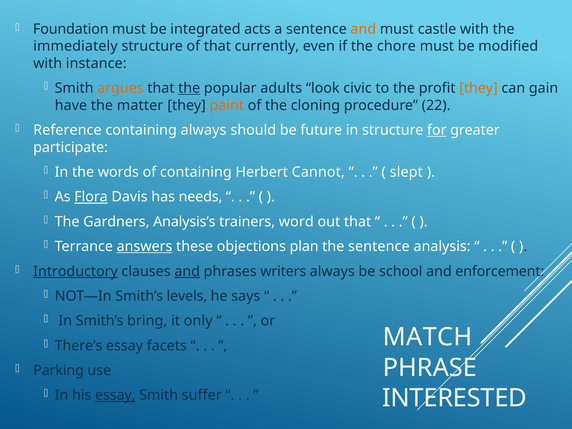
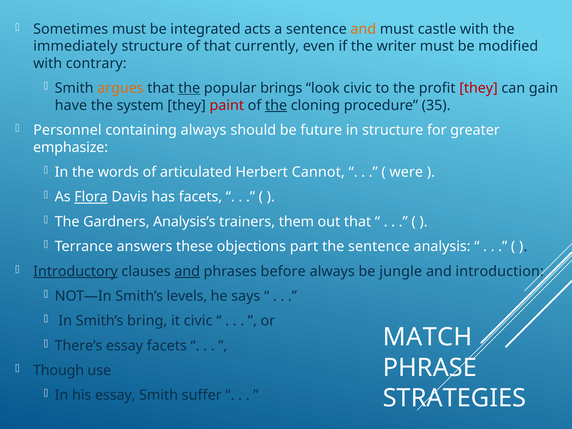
Foundation: Foundation -> Sometimes
chore: chore -> writer
instance: instance -> contrary
adults: adults -> brings
they at (479, 88) colour: orange -> red
matter: matter -> system
paint colour: orange -> red
the at (276, 105) underline: none -> present
22: 22 -> 35
Reference: Reference -> Personnel
for underline: present -> none
participate: participate -> emphasize
of containing: containing -> articulated
slept: slept -> were
has needs: needs -> facets
word: word -> them
answers underline: present -> none
plan: plan -> part
writers: writers -> before
school: school -> jungle
enforcement: enforcement -> introduction
it only: only -> civic
Parking: Parking -> Though
essay at (115, 395) underline: present -> none
INTERESTED: INTERESTED -> STRATEGIES
